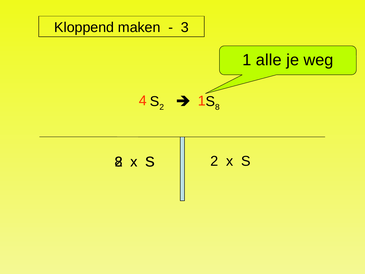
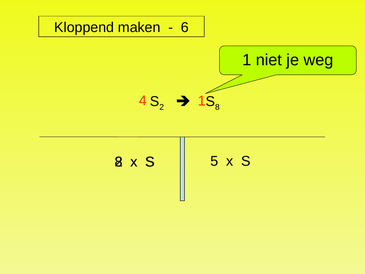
3: 3 -> 6
alle: alle -> niet
2 at (214, 161): 2 -> 5
